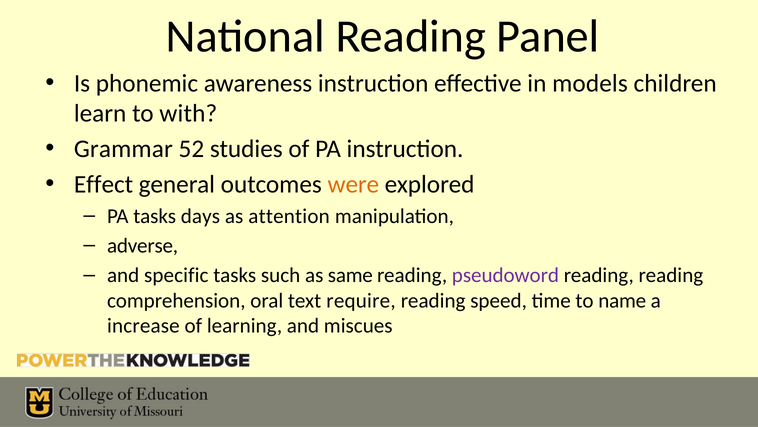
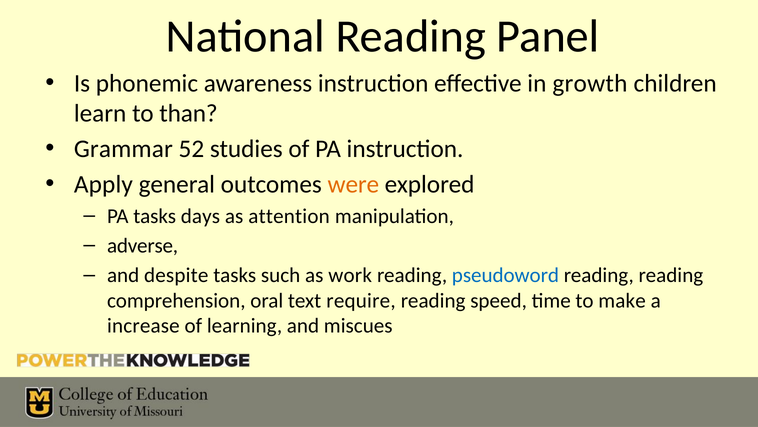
models: models -> growth
with: with -> than
Effect: Effect -> Apply
specific: specific -> despite
same: same -> work
pseudoword colour: purple -> blue
name: name -> make
